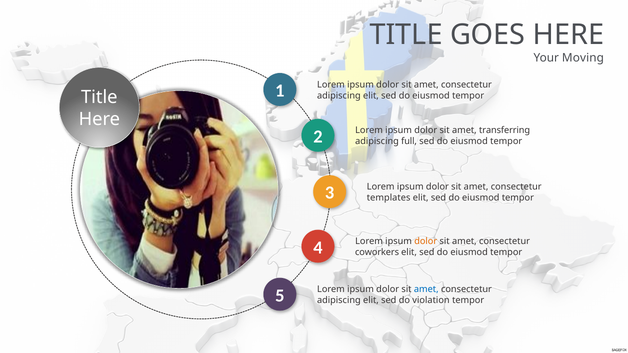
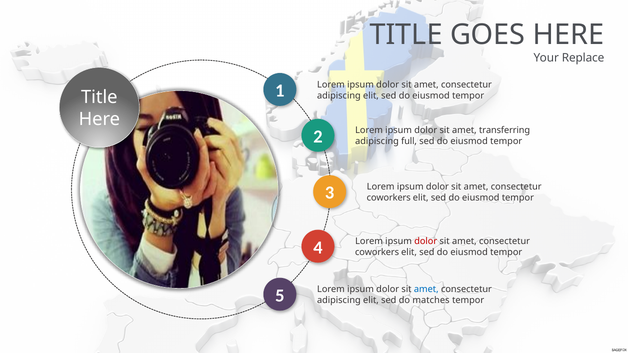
Moving: Moving -> Replace
templates at (389, 198): templates -> coworkers
dolor at (426, 241) colour: orange -> red
violation: violation -> matches
